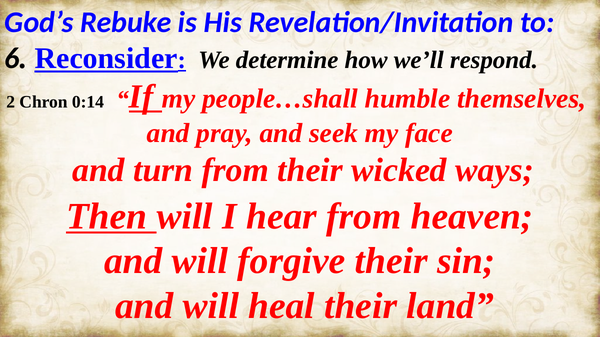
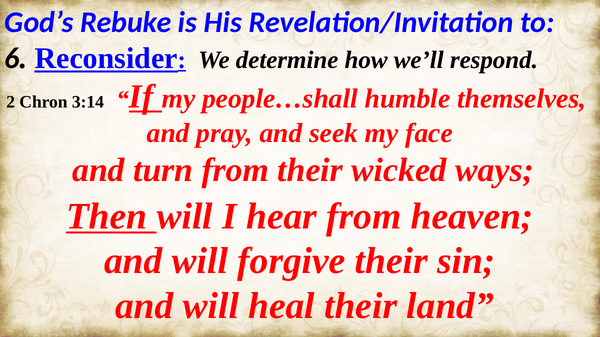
0:14: 0:14 -> 3:14
